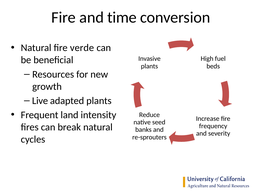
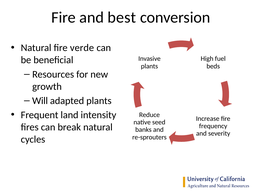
time: time -> best
Live: Live -> Will
